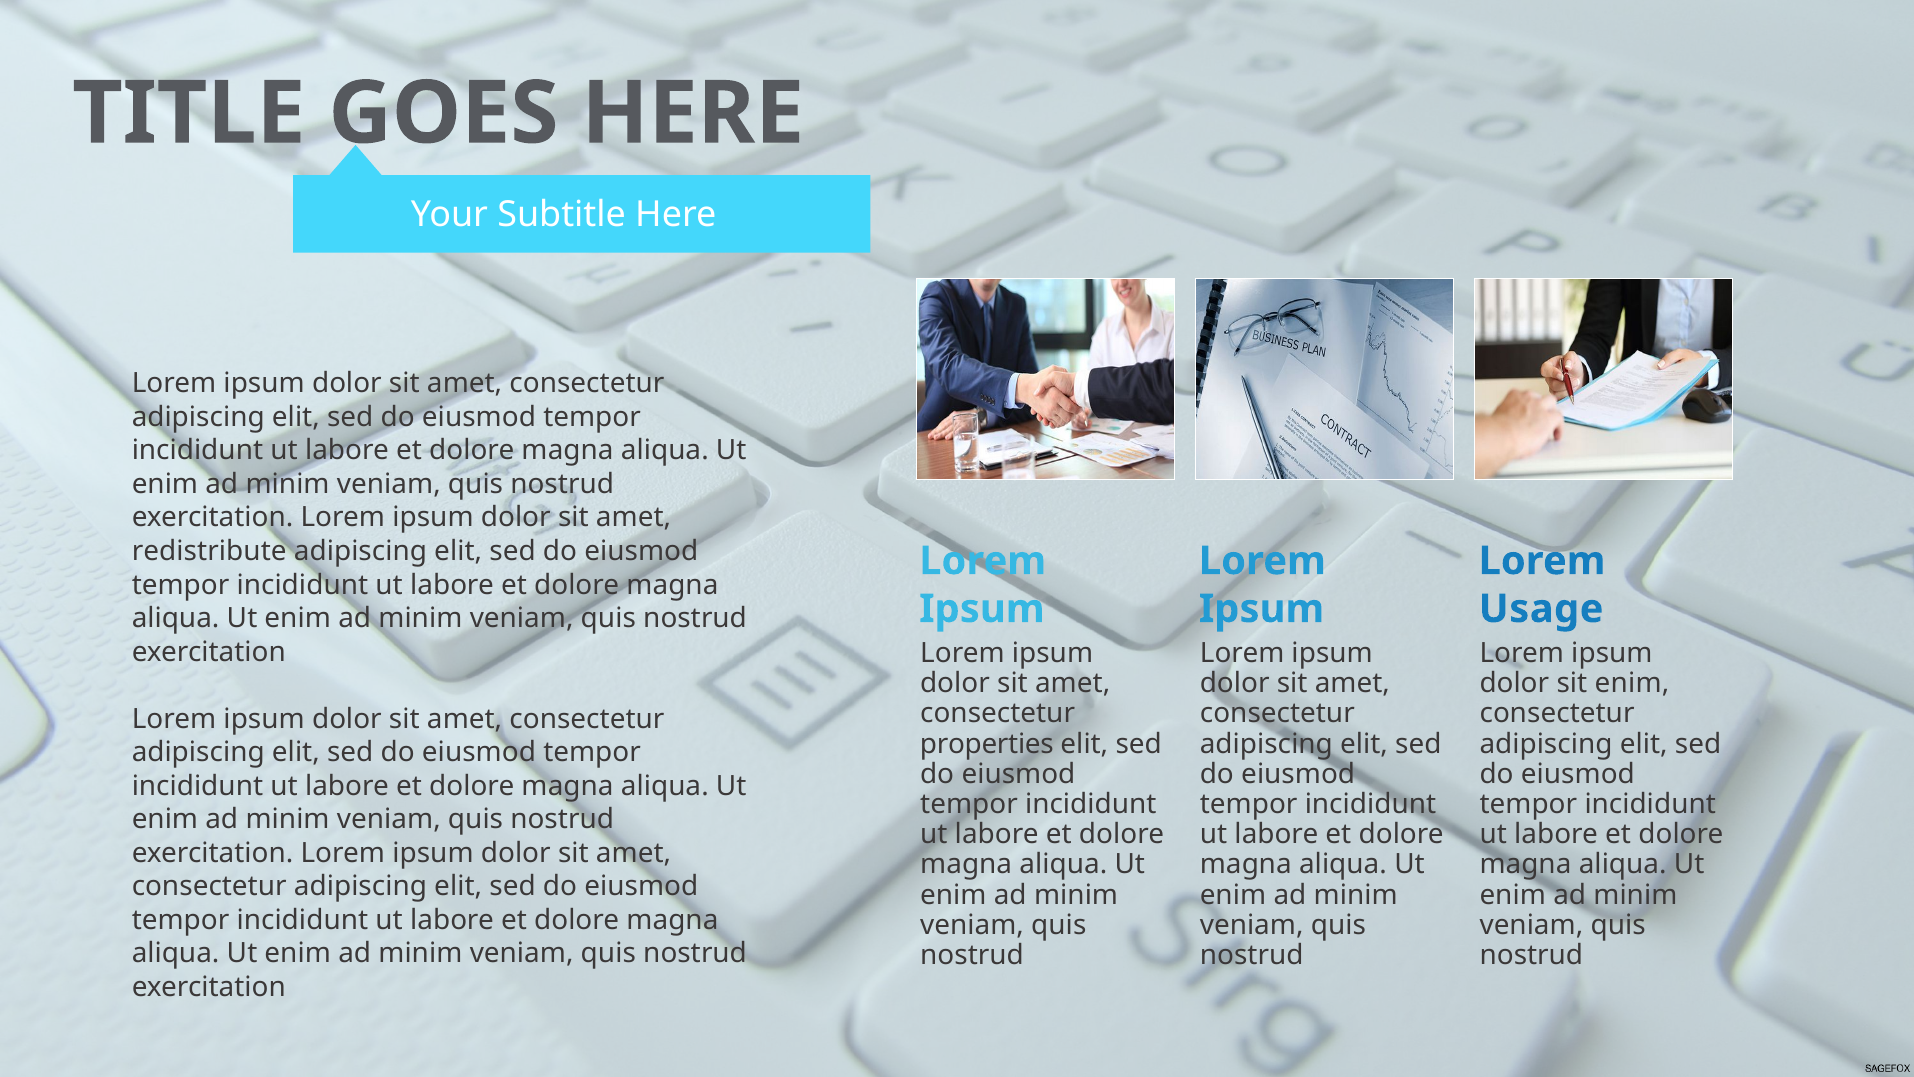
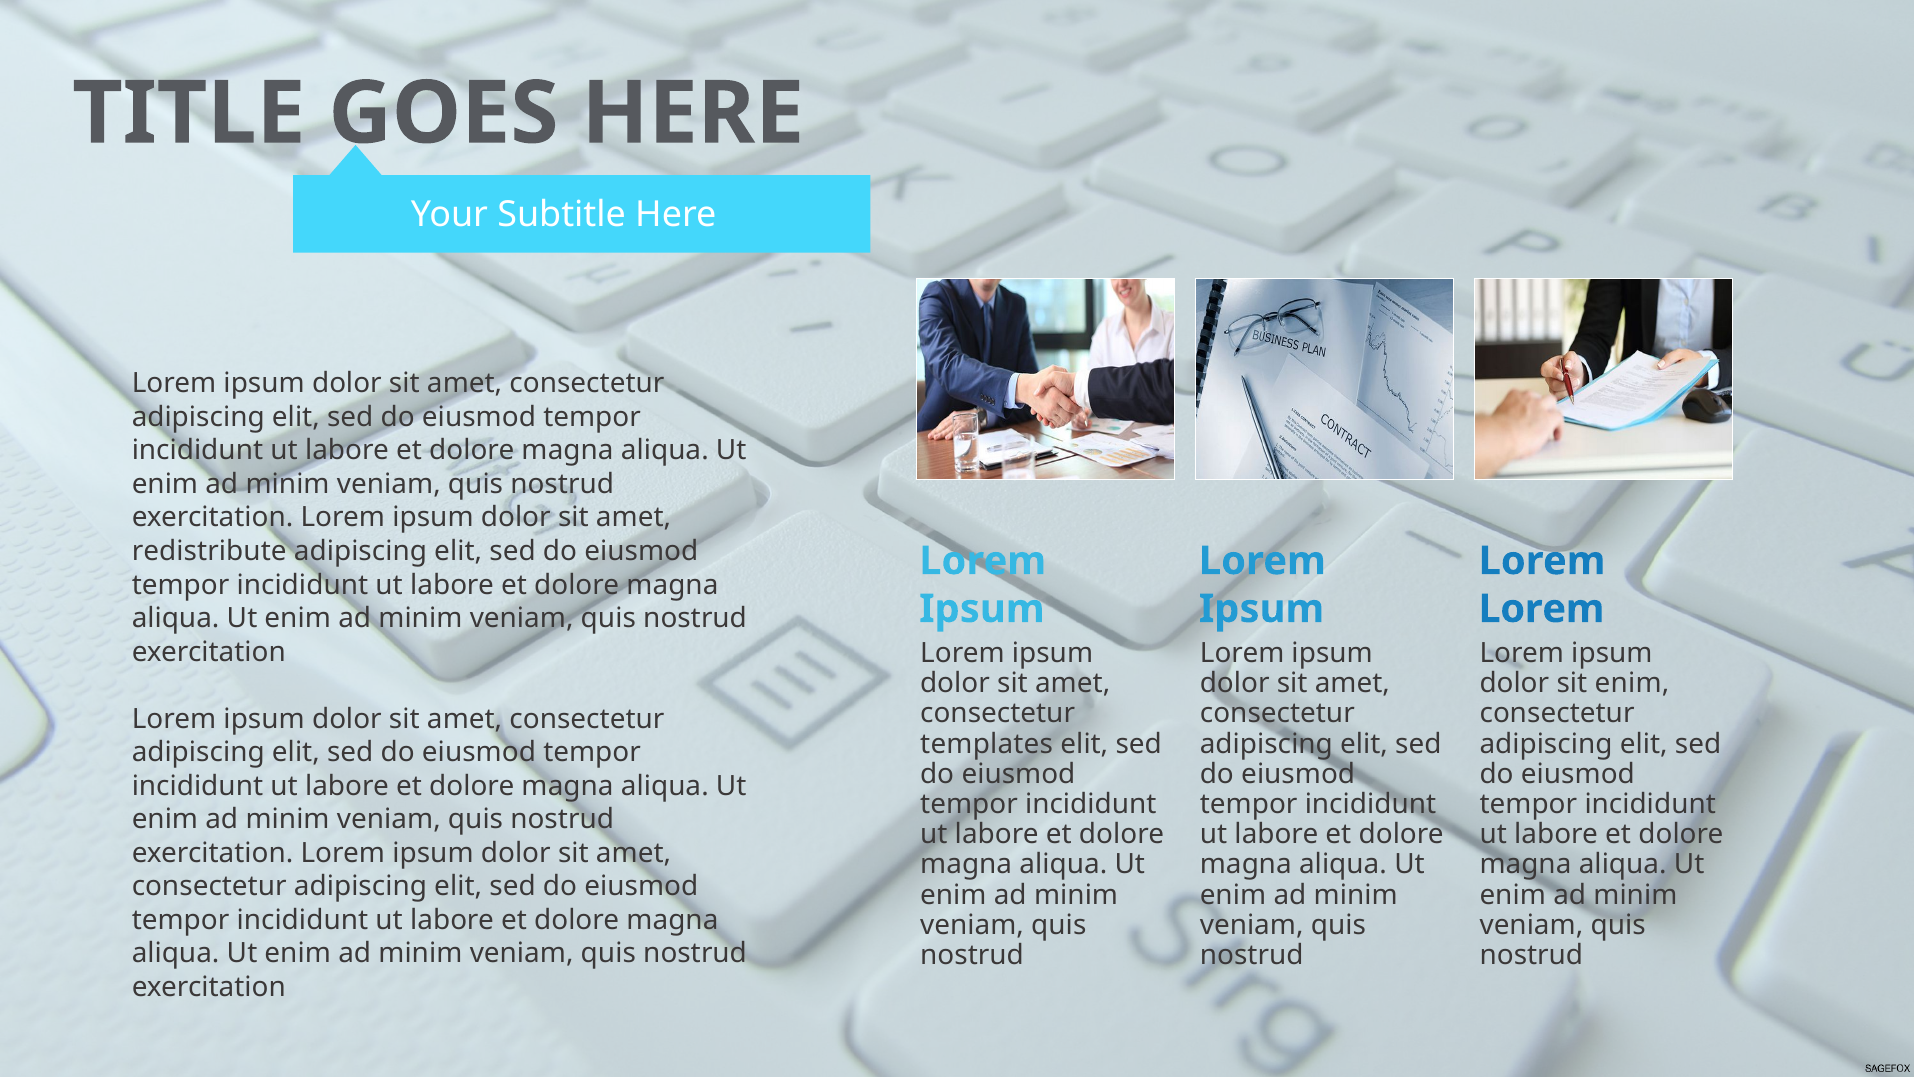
Usage at (1541, 609): Usage -> Lorem
properties: properties -> templates
